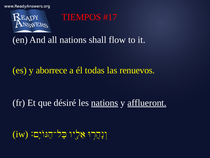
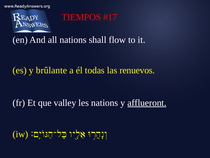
aborrece: aborrece -> brûlante
désiré: désiré -> valley
nations at (105, 102) underline: present -> none
